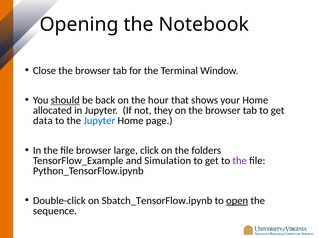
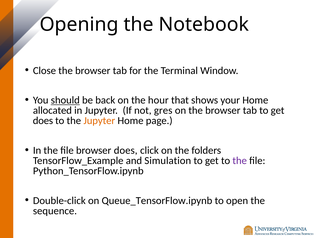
they: they -> gres
data at (43, 121): data -> does
Jupyter at (99, 121) colour: blue -> orange
browser large: large -> does
Sbatch_TensorFlow.ipynb: Sbatch_TensorFlow.ipynb -> Queue_TensorFlow.ipynb
open underline: present -> none
